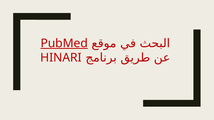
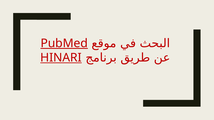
HINARI underline: none -> present
